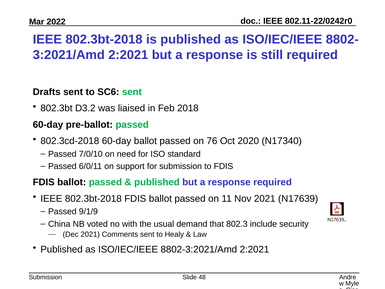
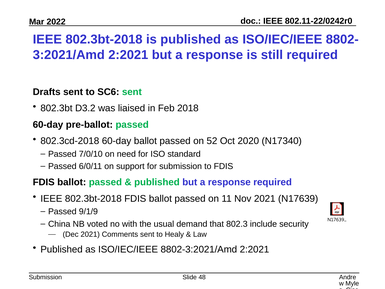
76: 76 -> 52
